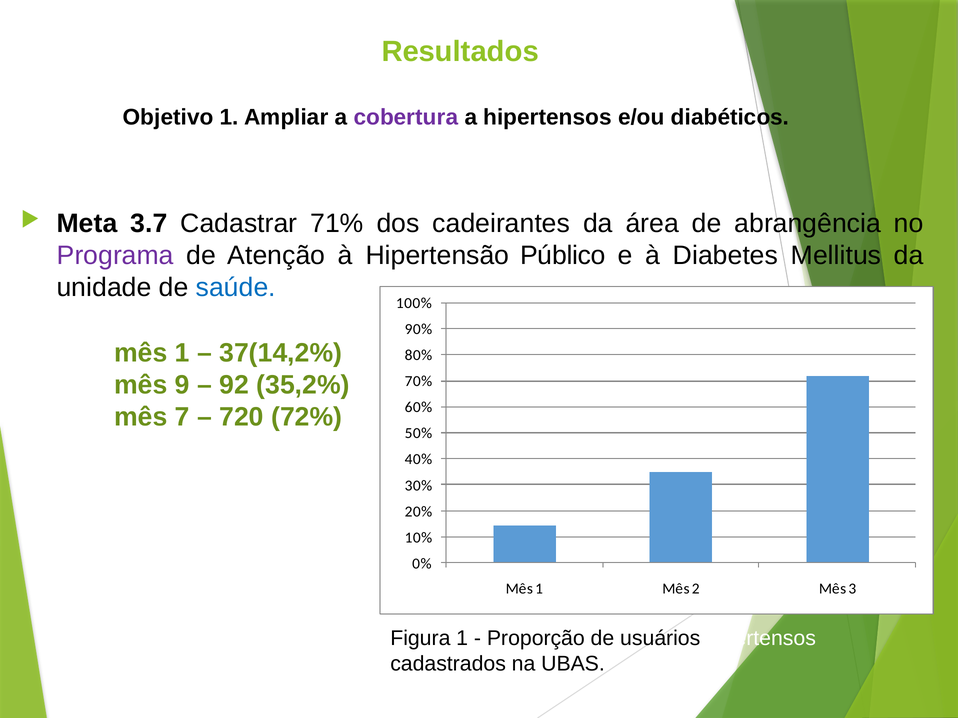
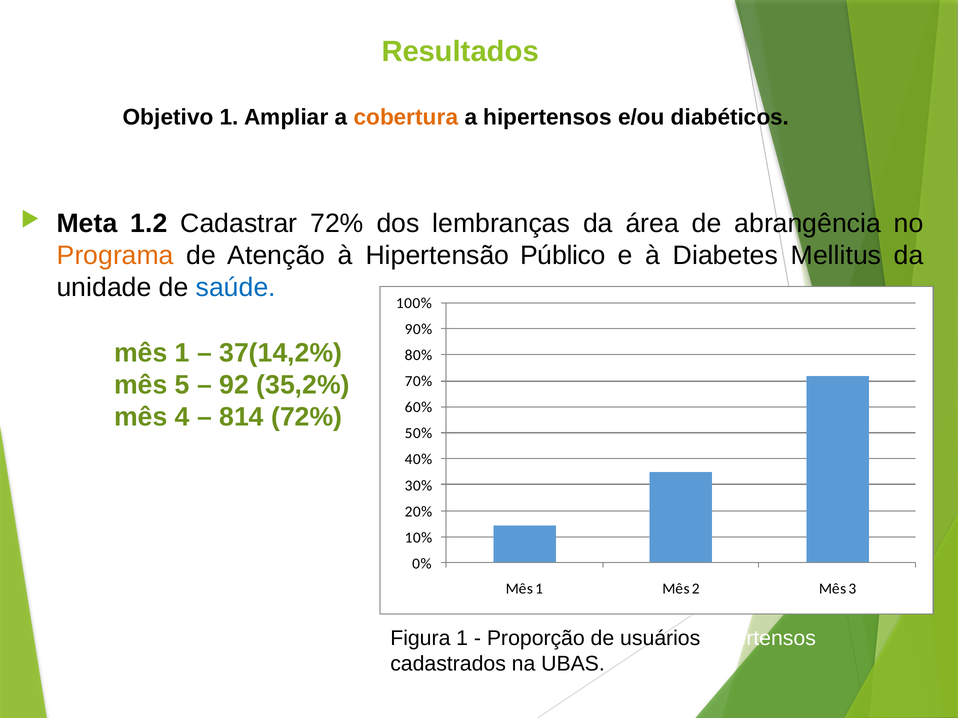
cobertura colour: purple -> orange
3.7: 3.7 -> 1.2
Cadastrar 71%: 71% -> 72%
cadeirantes: cadeirantes -> lembranças
Programa colour: purple -> orange
9: 9 -> 5
7: 7 -> 4
720: 720 -> 814
